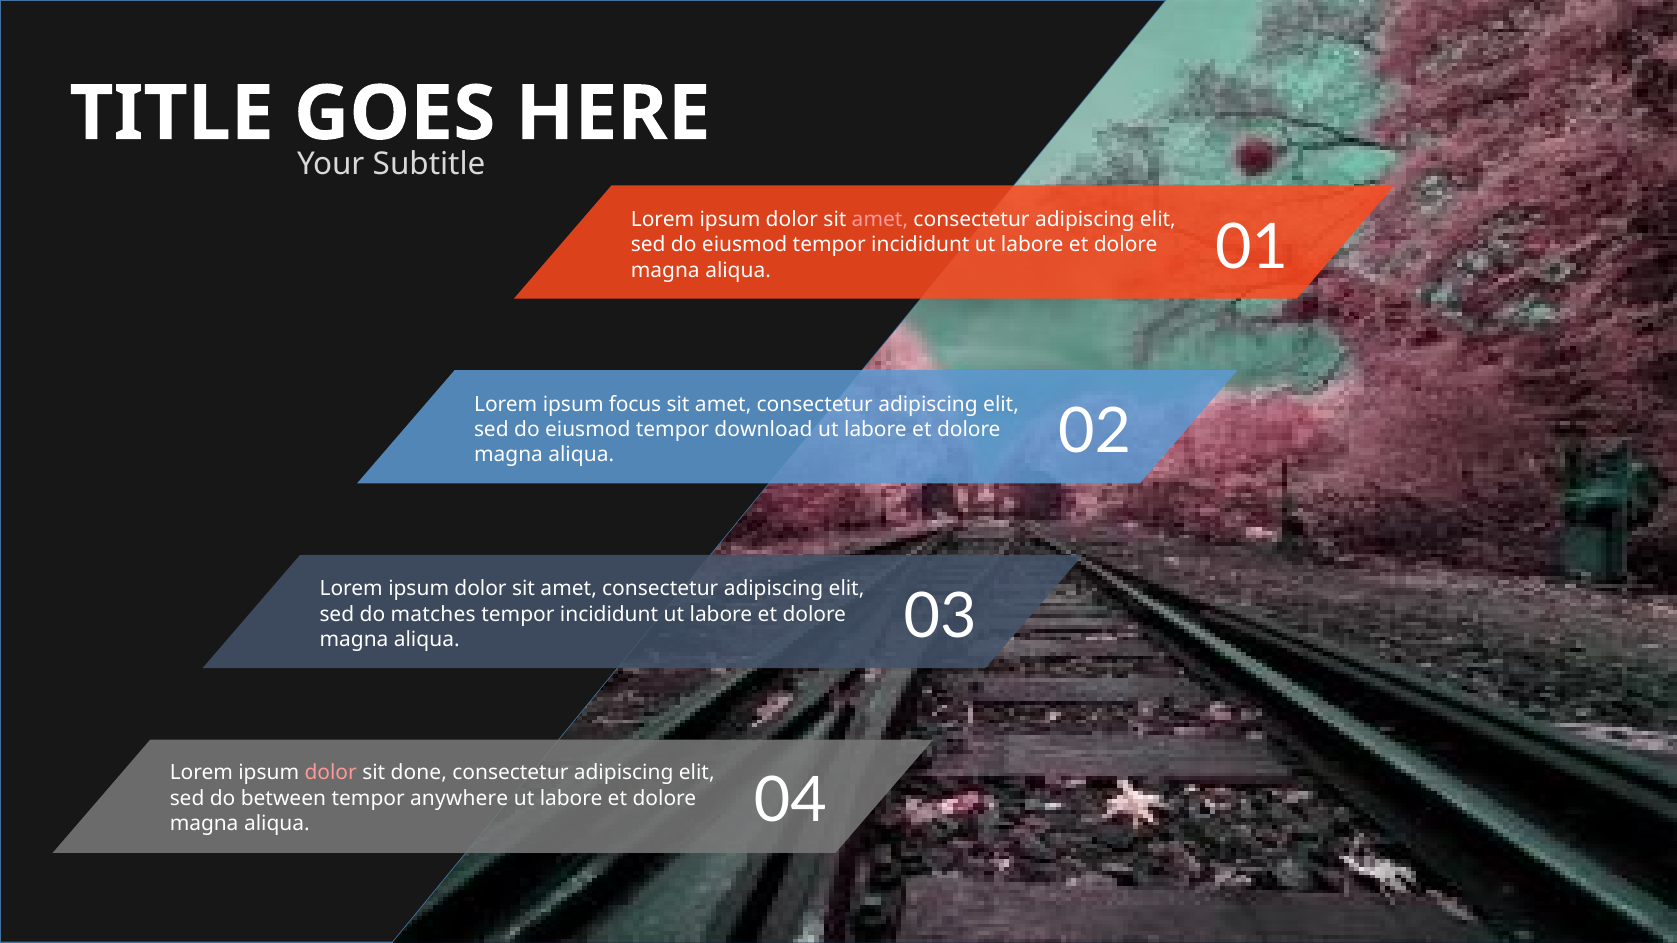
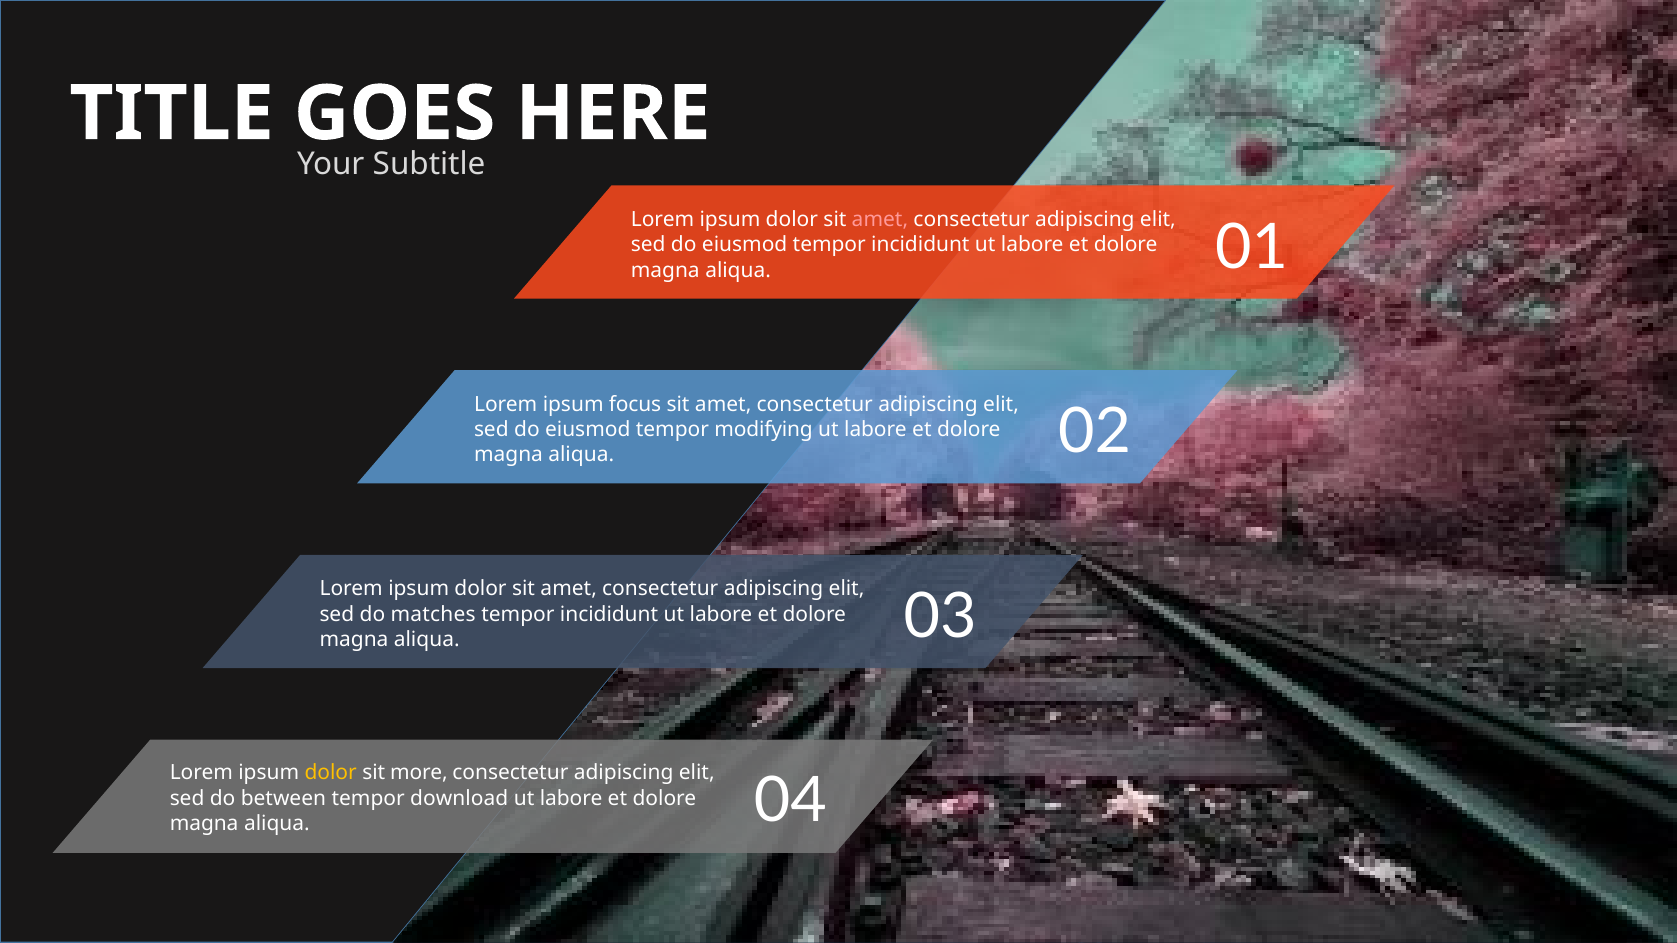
download: download -> modifying
dolor at (331, 773) colour: pink -> yellow
done: done -> more
anywhere: anywhere -> download
